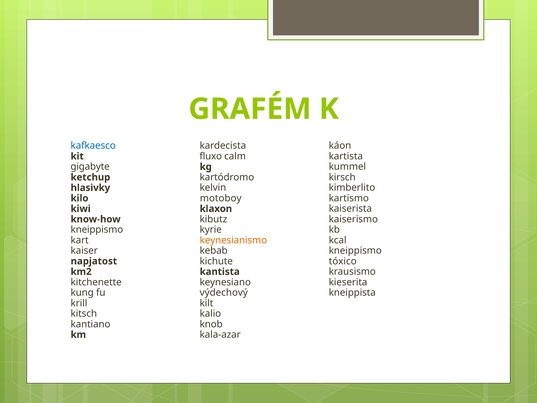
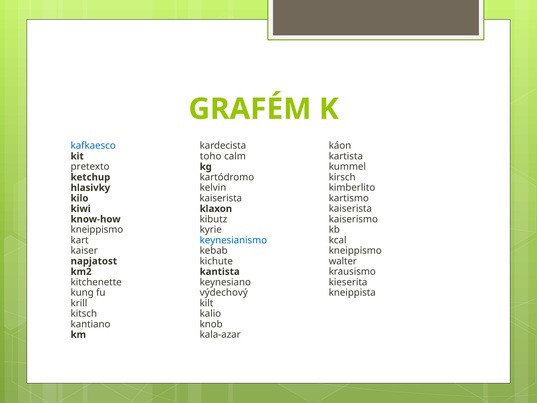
fluxo: fluxo -> toho
gigabyte: gigabyte -> pretexto
motoboy at (221, 198): motoboy -> kaiserista
keynesianismo colour: orange -> blue
tóxico: tóxico -> walter
